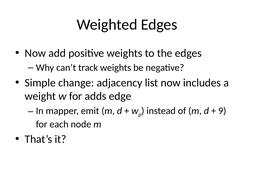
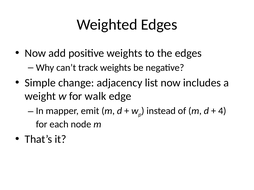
adds: adds -> walk
9: 9 -> 4
